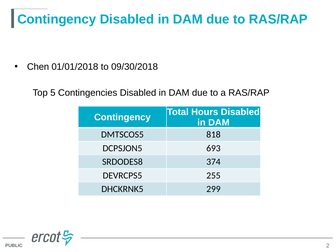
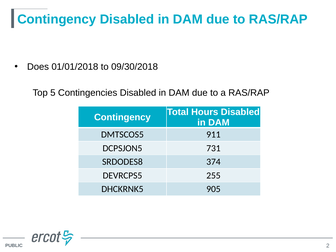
Chen: Chen -> Does
818: 818 -> 911
693: 693 -> 731
299: 299 -> 905
